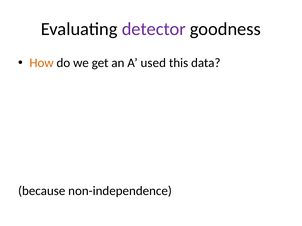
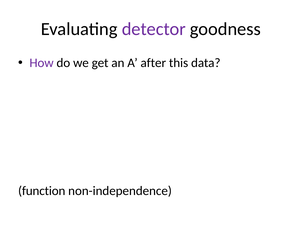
How colour: orange -> purple
used: used -> after
because: because -> function
